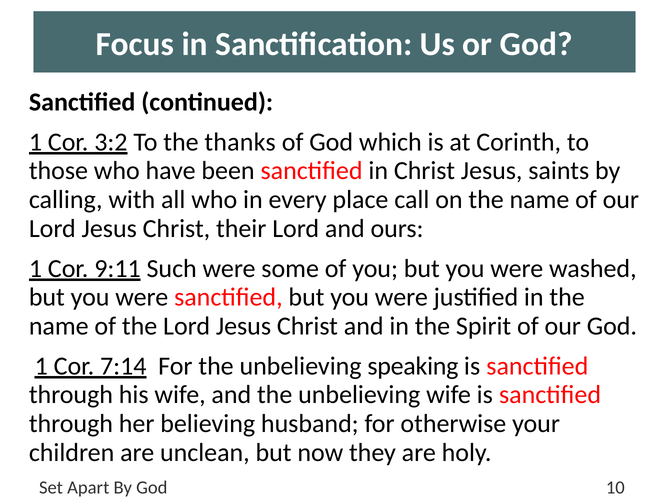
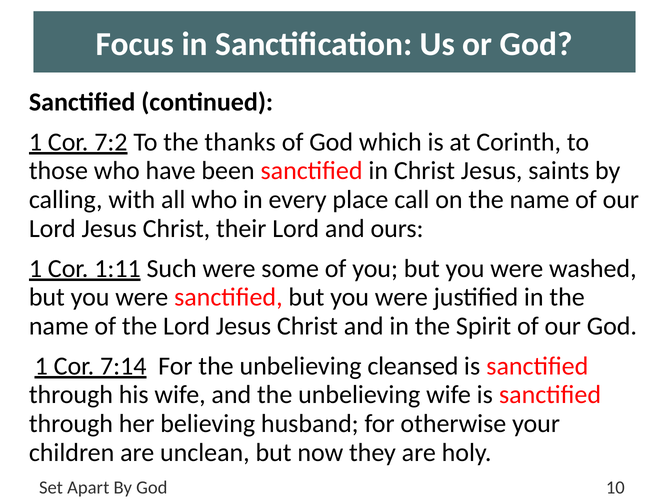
3:2: 3:2 -> 7:2
9:11: 9:11 -> 1:11
speaking: speaking -> cleansed
